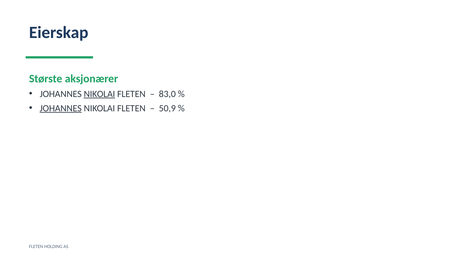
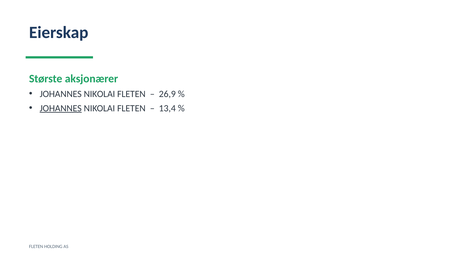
NIKOLAI at (99, 94) underline: present -> none
83,0: 83,0 -> 26,9
50,9: 50,9 -> 13,4
